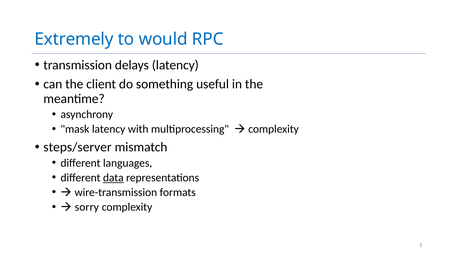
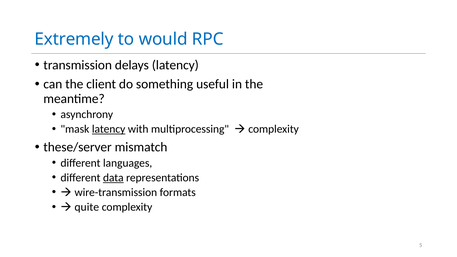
latency at (109, 129) underline: none -> present
steps/server: steps/server -> these/server
sorry: sorry -> quite
